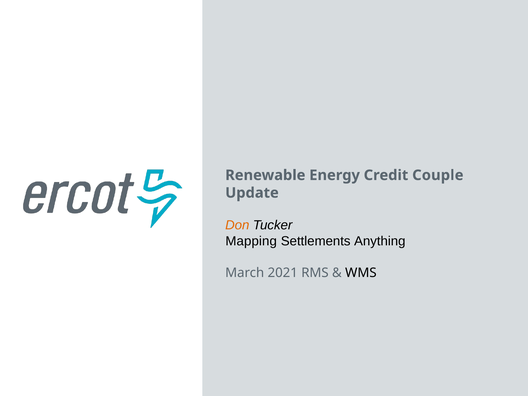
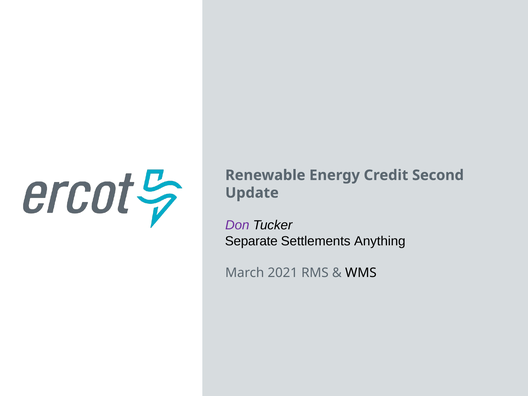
Couple: Couple -> Second
Don colour: orange -> purple
Mapping: Mapping -> Separate
